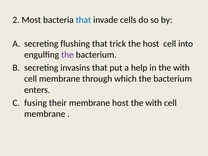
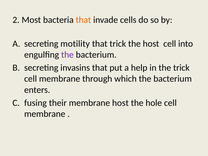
that at (83, 20) colour: blue -> orange
flushing: flushing -> motility
in the with: with -> trick
with at (154, 103): with -> hole
